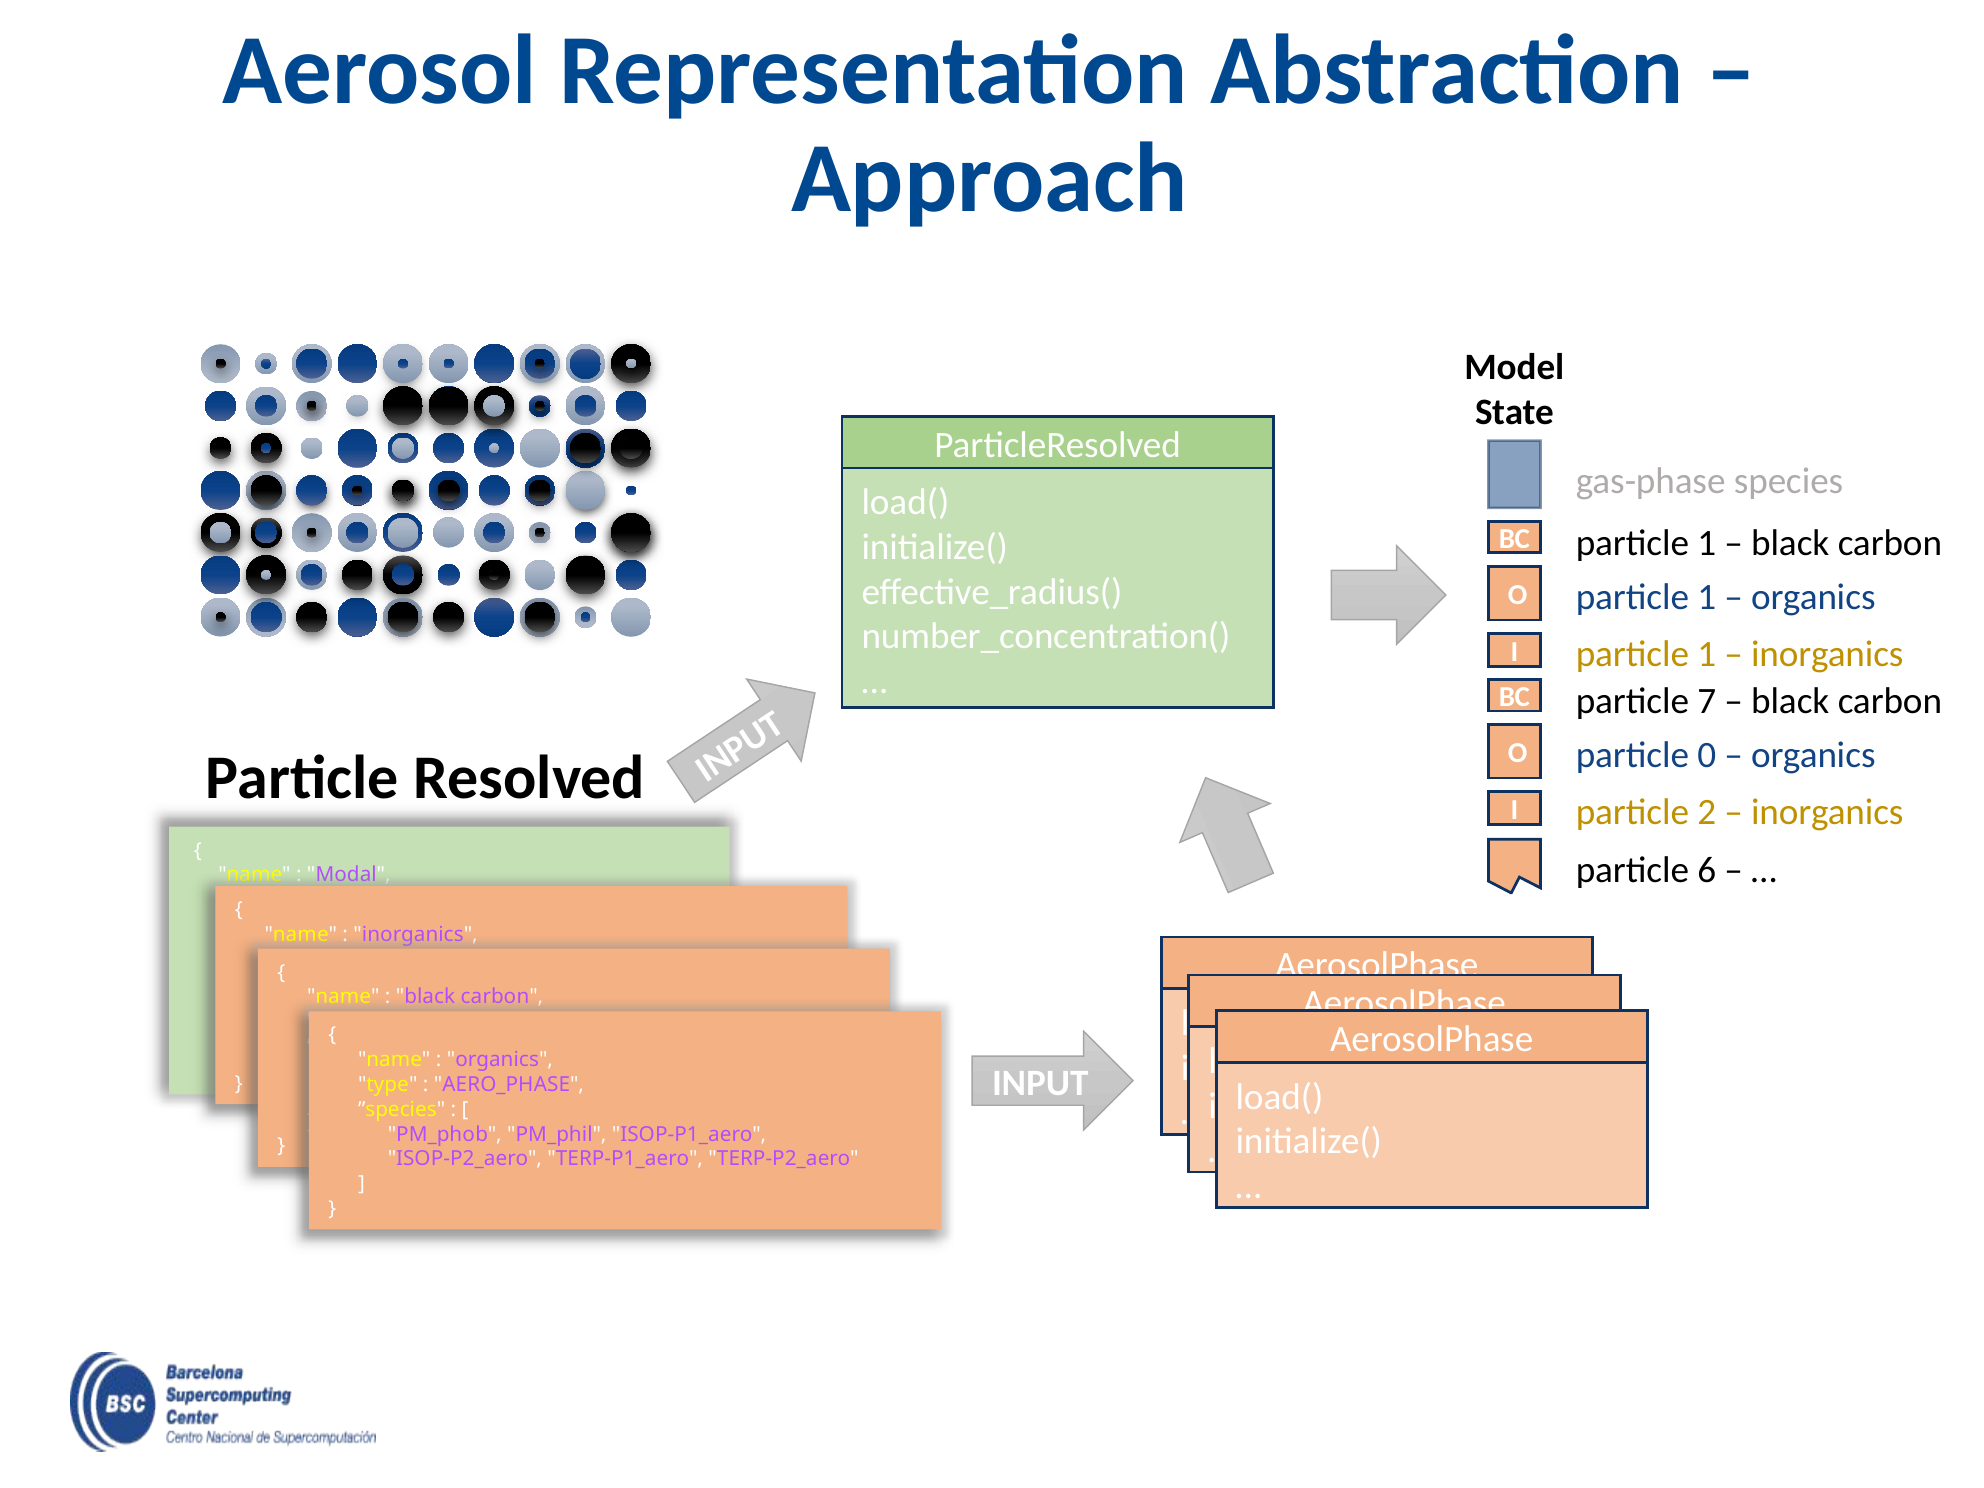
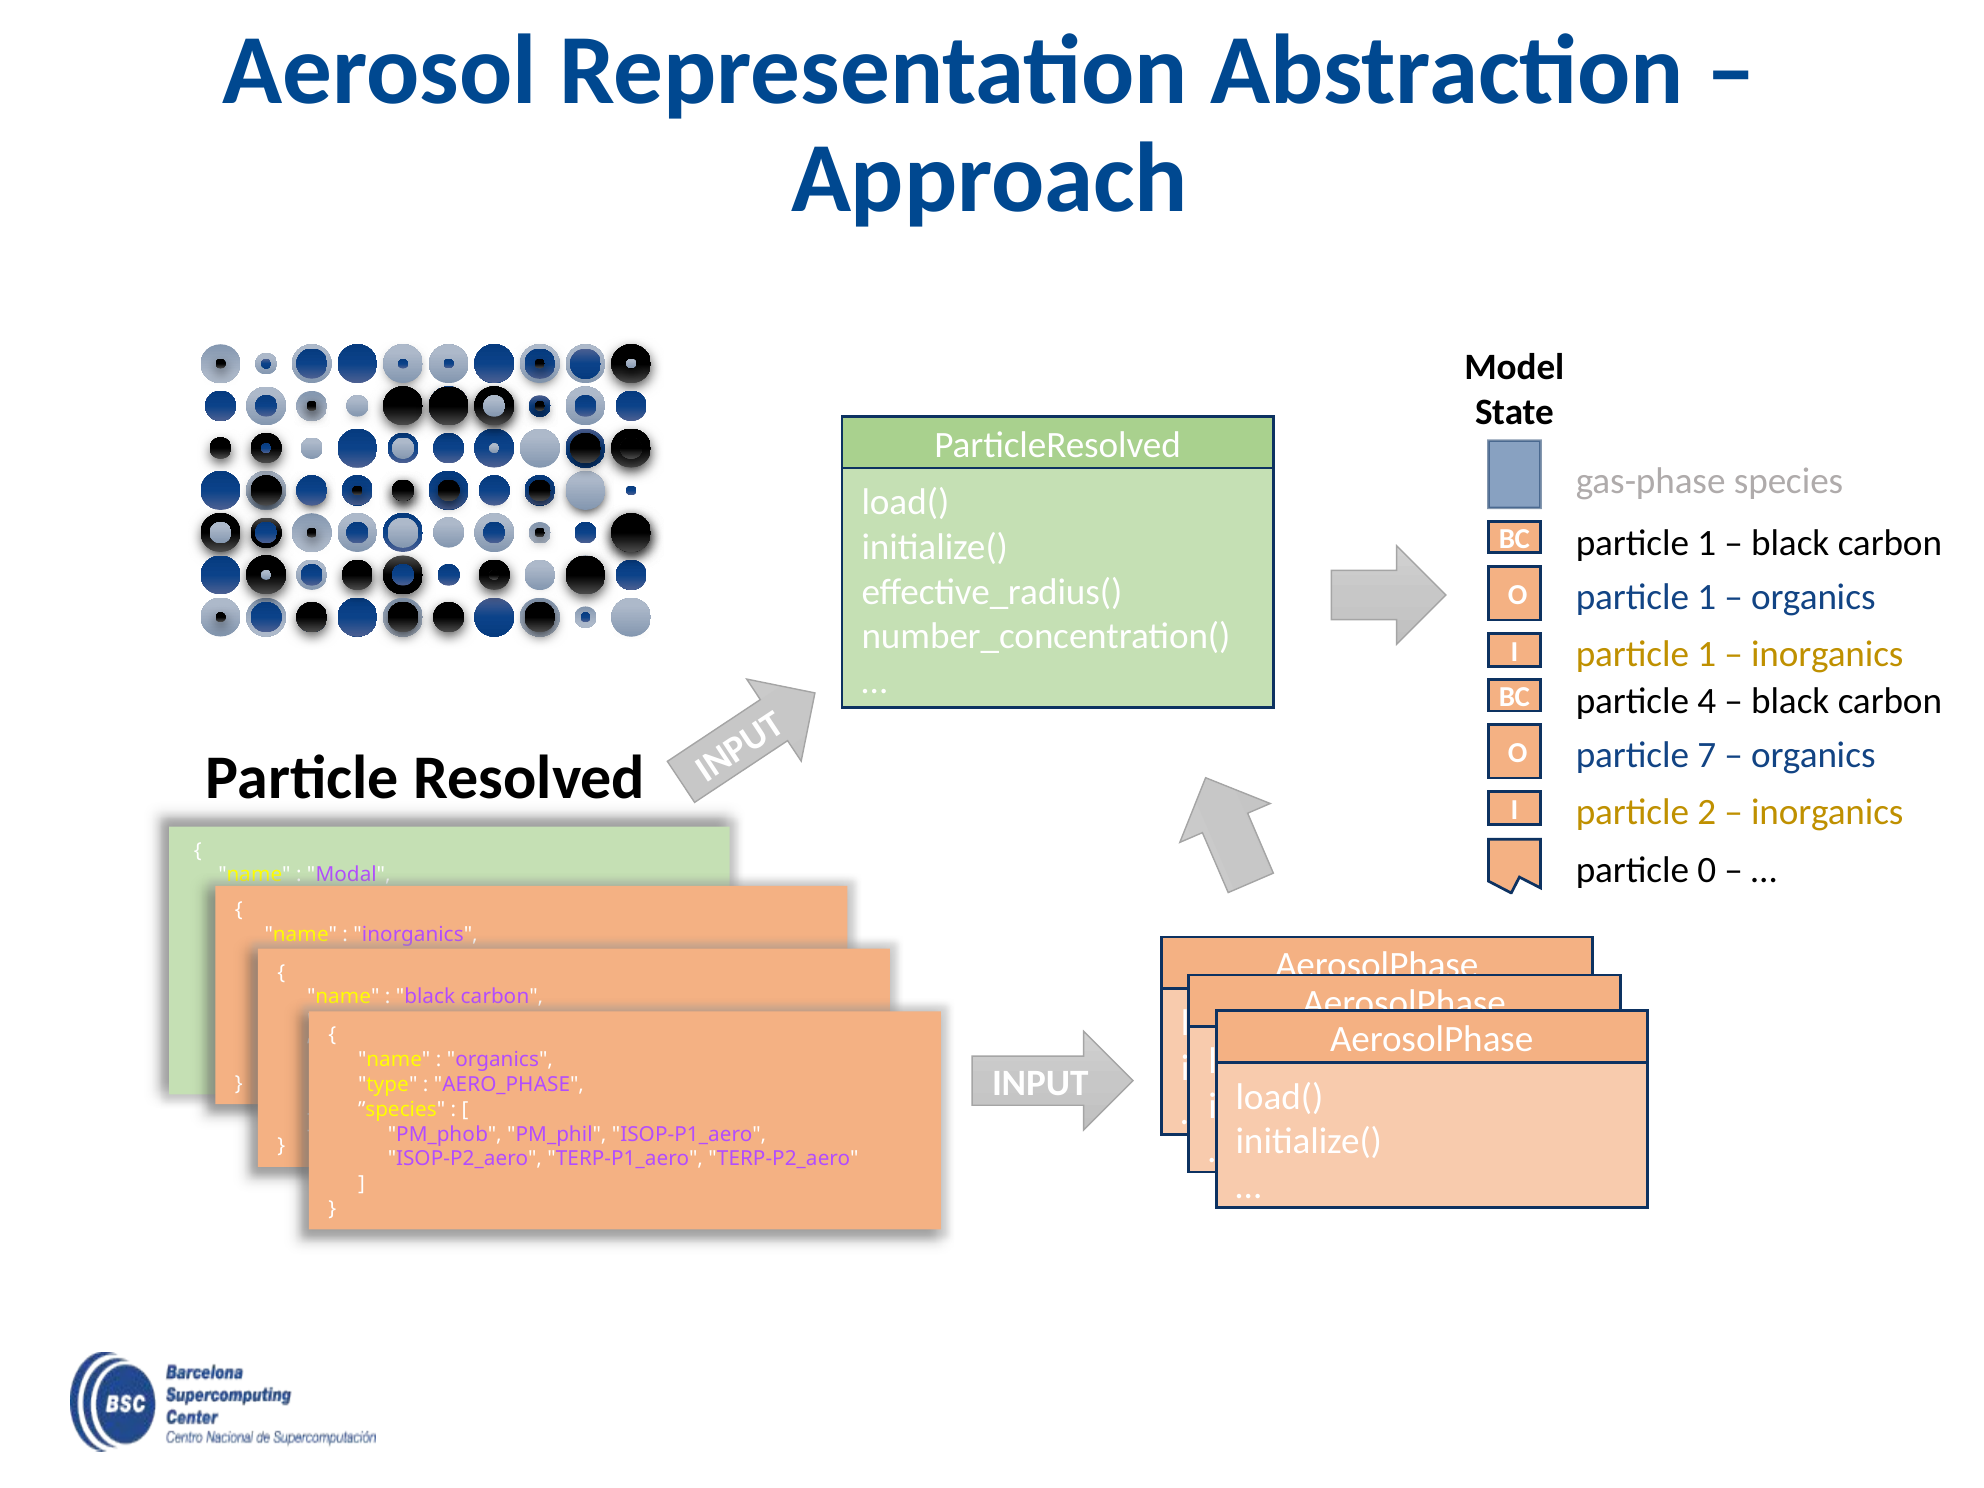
7: 7 -> 4
0: 0 -> 7
6: 6 -> 0
